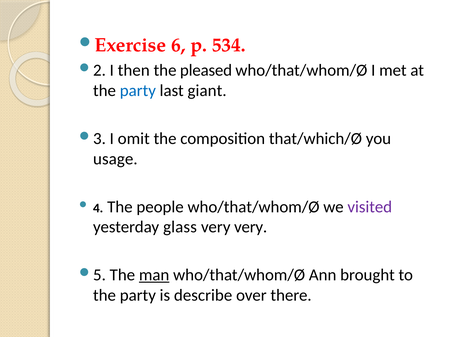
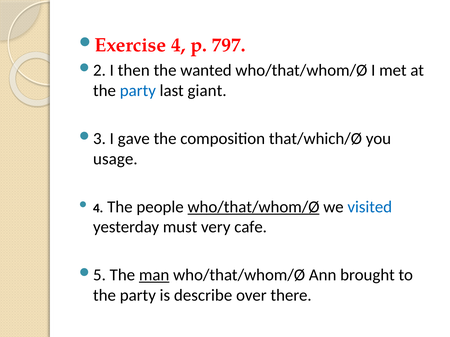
Exercise 6: 6 -> 4
534: 534 -> 797
pleased: pleased -> wanted
omit: omit -> gave
who/that/whom/Ø at (254, 207) underline: none -> present
visited colour: purple -> blue
glass: glass -> must
very very: very -> cafe
